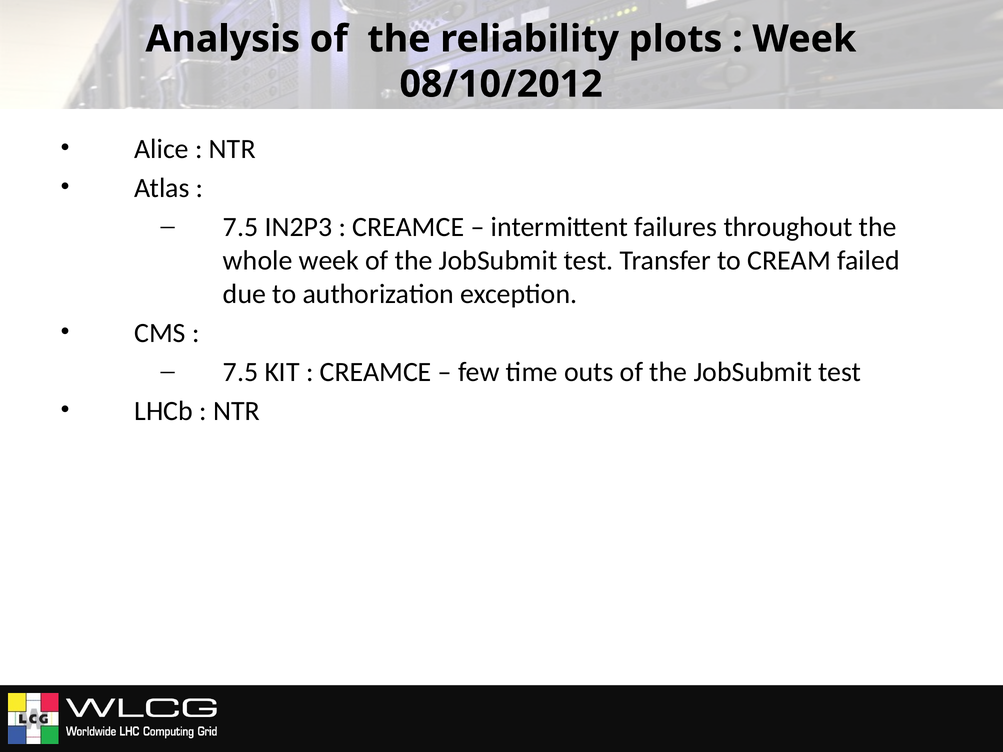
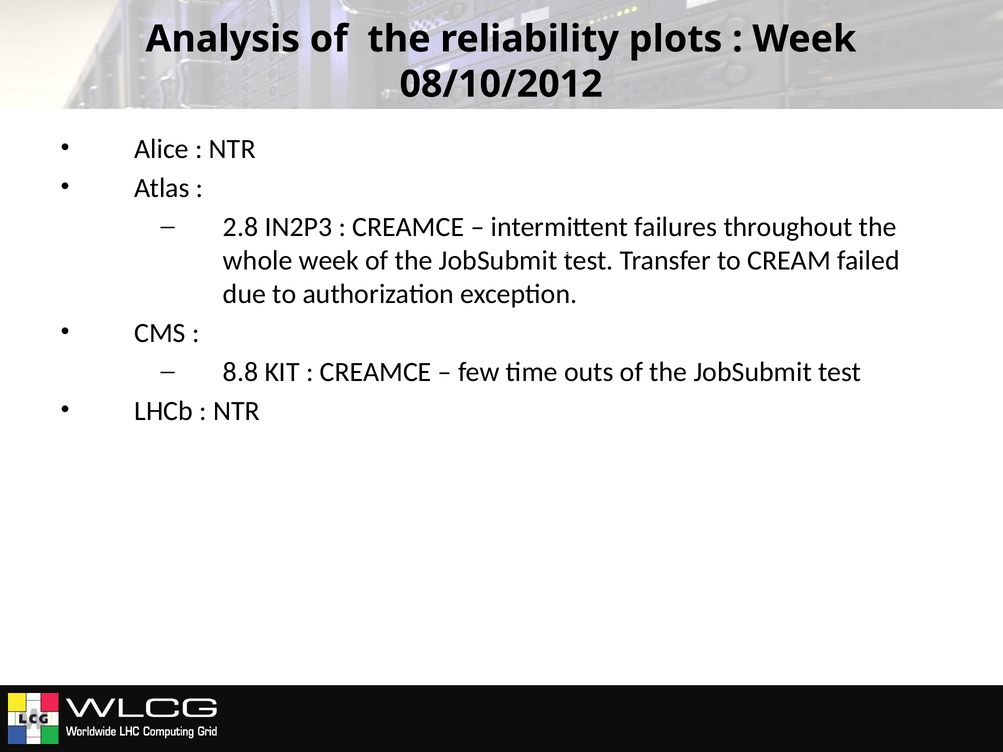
7.5 at (241, 227): 7.5 -> 2.8
7.5 at (241, 372): 7.5 -> 8.8
